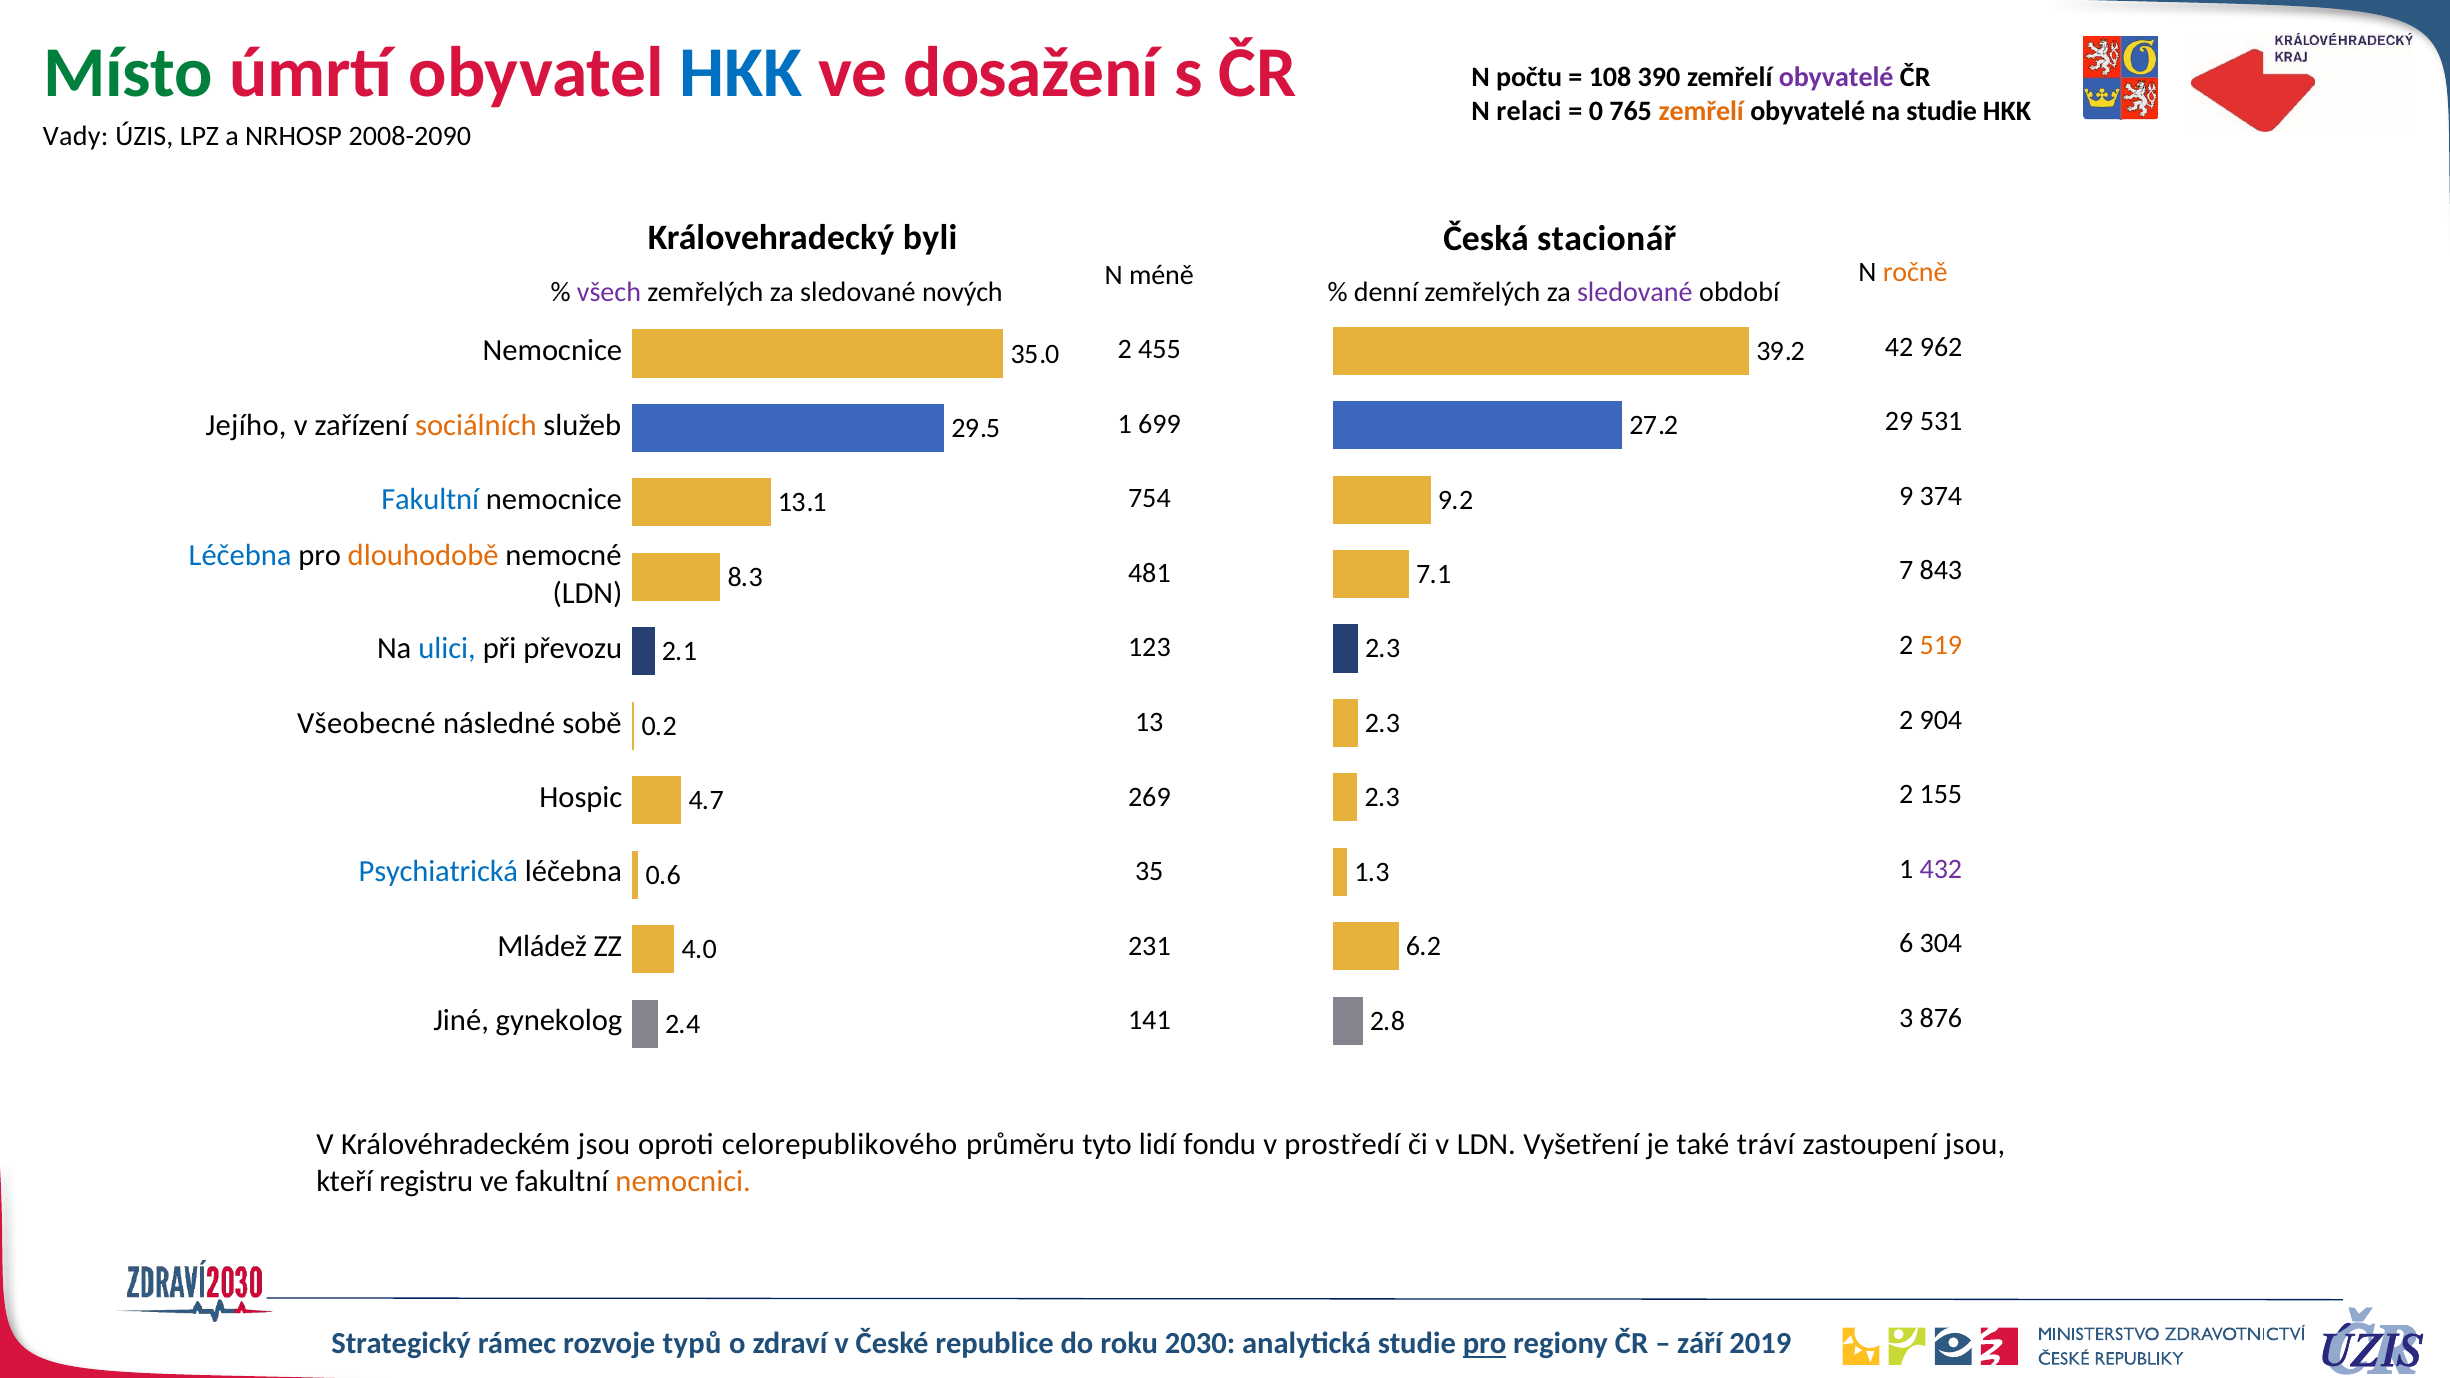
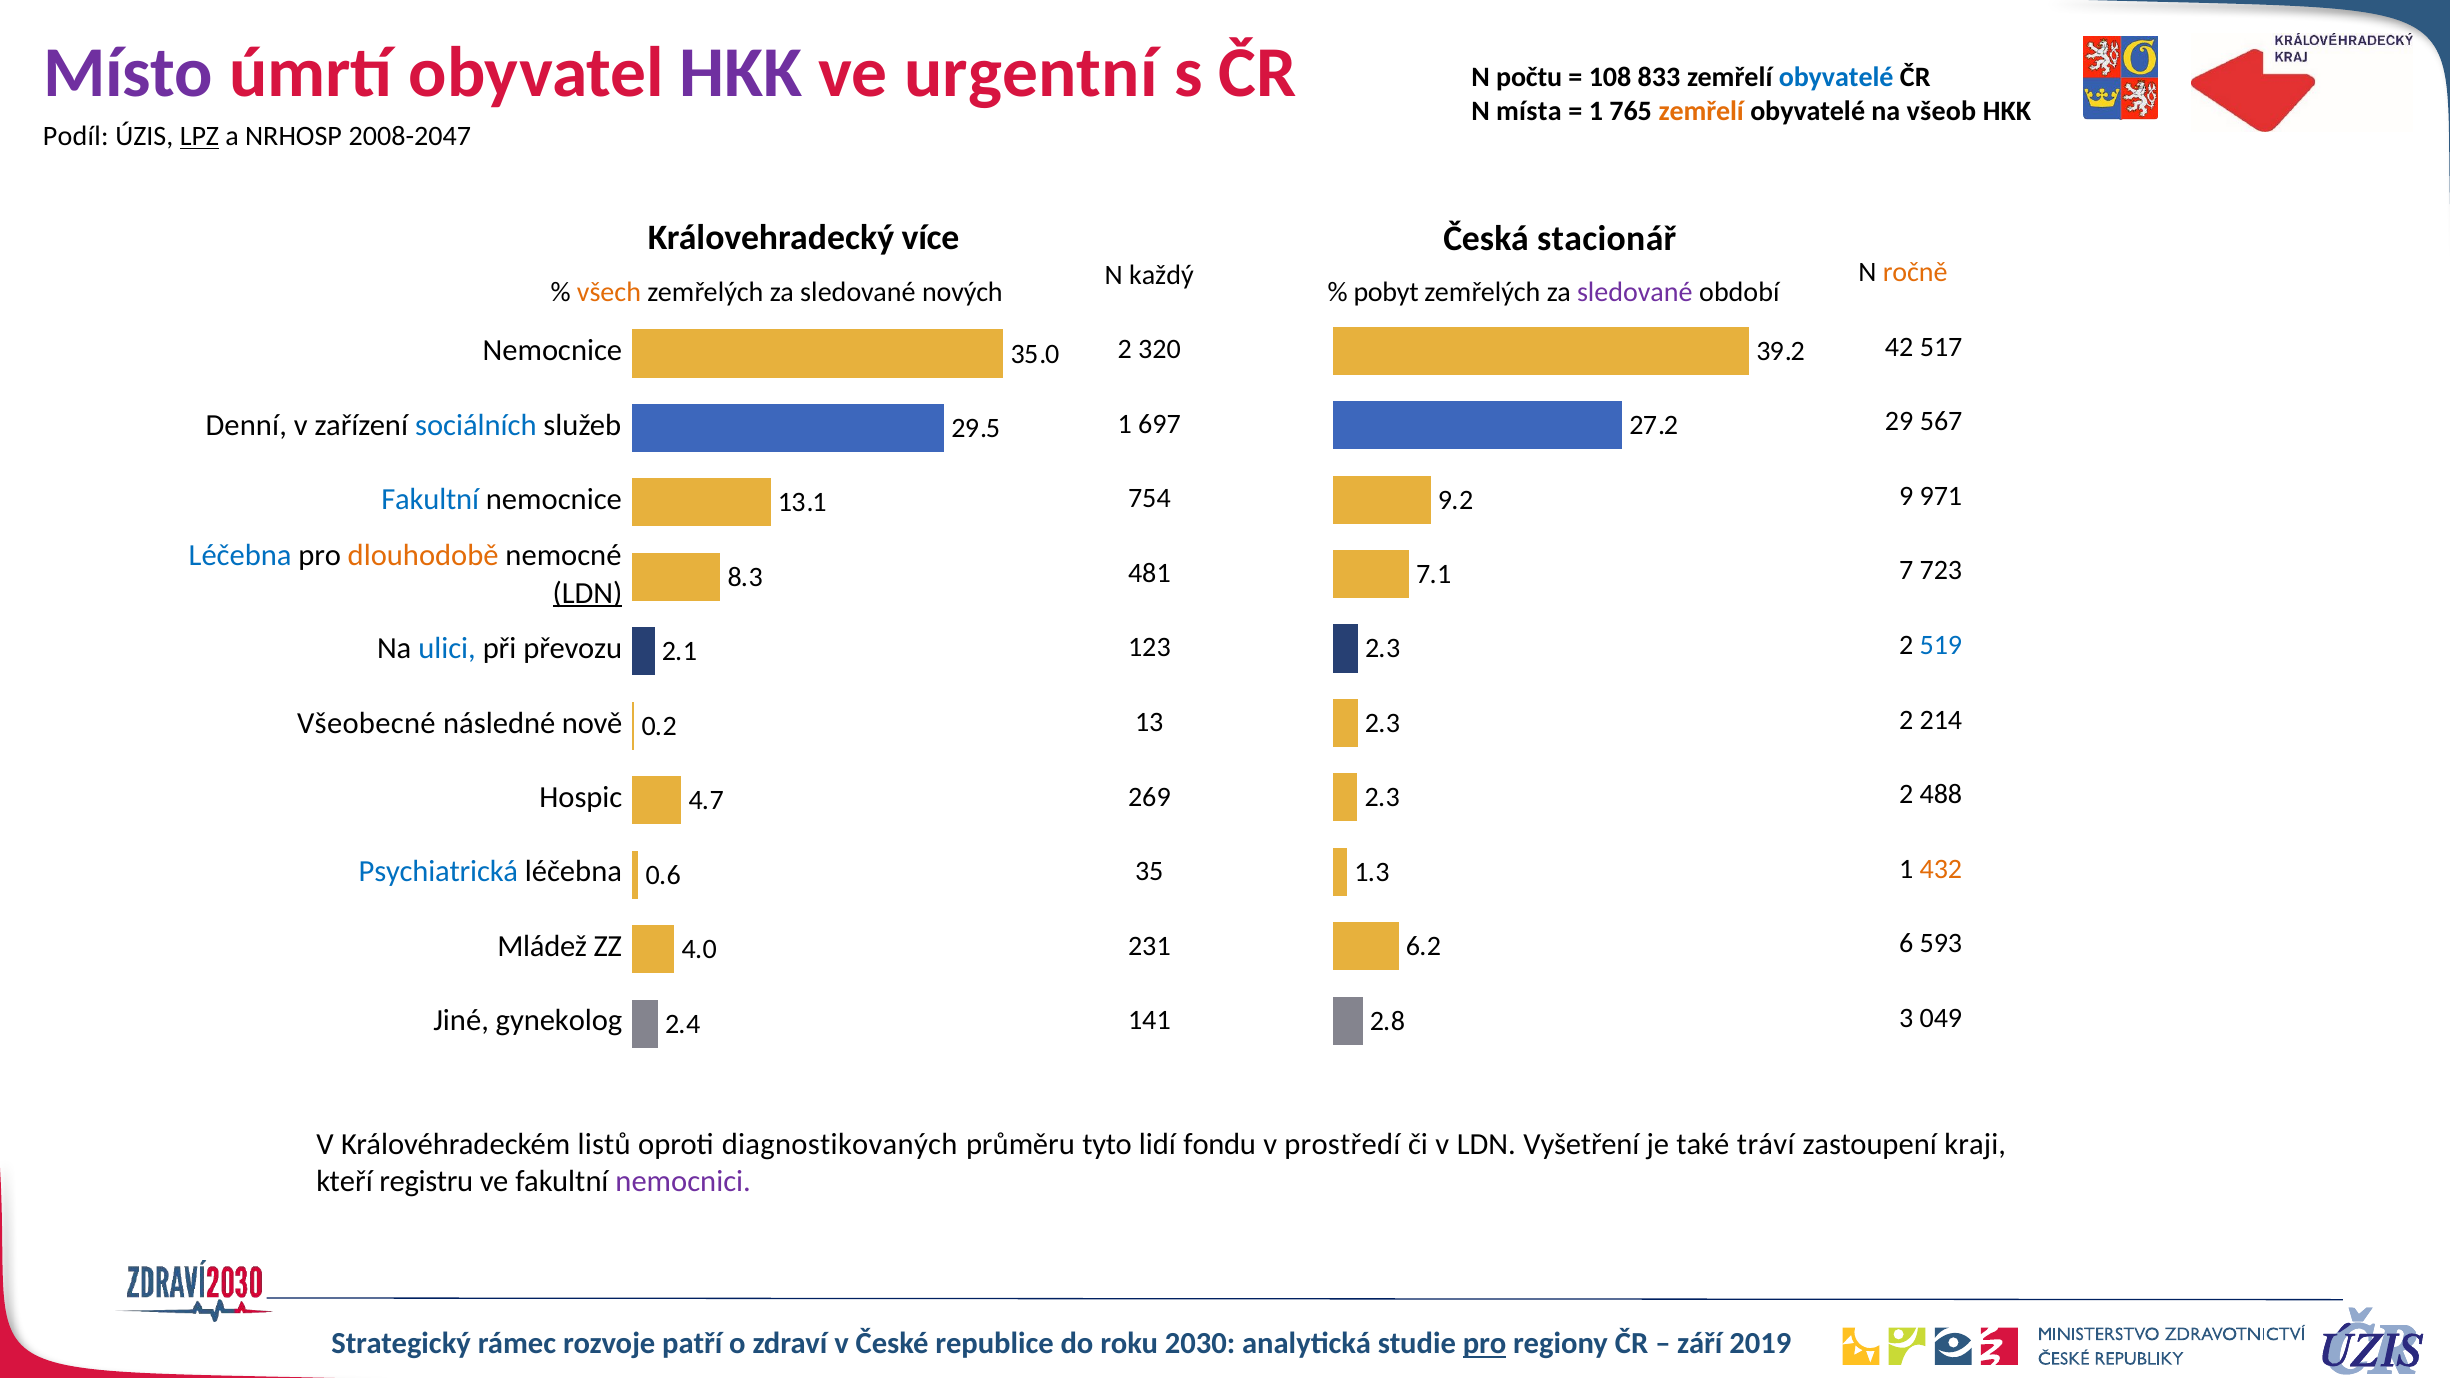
Místo colour: green -> purple
HKK at (741, 73) colour: blue -> purple
dosažení: dosažení -> urgentní
390: 390 -> 833
obyvatelé at (1836, 77) colour: purple -> blue
relaci: relaci -> místa
0 at (1596, 111): 0 -> 1
na studie: studie -> všeob
Vady: Vady -> Podíl
LPZ underline: none -> present
2008-2090: 2008-2090 -> 2008-2047
byli: byli -> více
méně: méně -> každý
všech colour: purple -> orange
denní: denní -> pobyt
962: 962 -> 517
455: 455 -> 320
531: 531 -> 567
Jejího: Jejího -> Denní
sociálních colour: orange -> blue
699: 699 -> 697
374: 374 -> 971
843: 843 -> 723
LDN at (587, 593) underline: none -> present
519 colour: orange -> blue
904: 904 -> 214
sobě: sobě -> nově
155: 155 -> 488
432 colour: purple -> orange
304: 304 -> 593
876: 876 -> 049
Královéhradeckém jsou: jsou -> listů
celorepublikového: celorepublikového -> diagnostikovaných
zastoupení jsou: jsou -> kraji
nemocnici colour: orange -> purple
typů: typů -> patří
